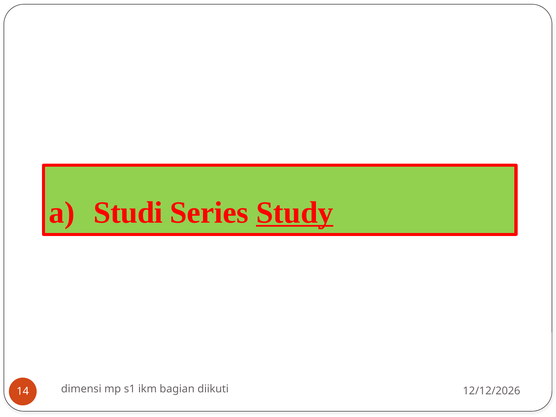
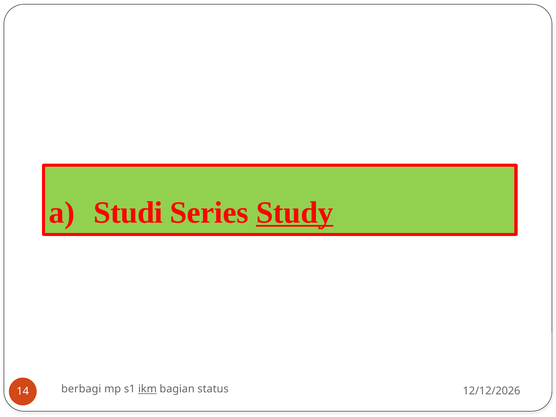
dimensi: dimensi -> berbagi
ikm underline: none -> present
diikuti: diikuti -> status
